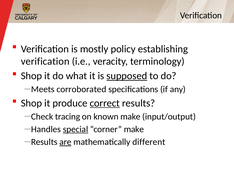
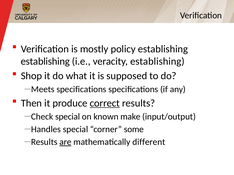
verification at (45, 62): verification -> establishing
veracity terminology: terminology -> establishing
supposed underline: present -> none
corroborated at (81, 90): corroborated -> specifications
Shop at (31, 103): Shop -> Then
tracing at (68, 117): tracing -> special
special at (75, 130) underline: present -> none
corner make: make -> some
